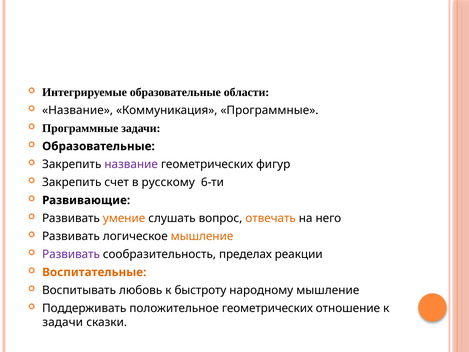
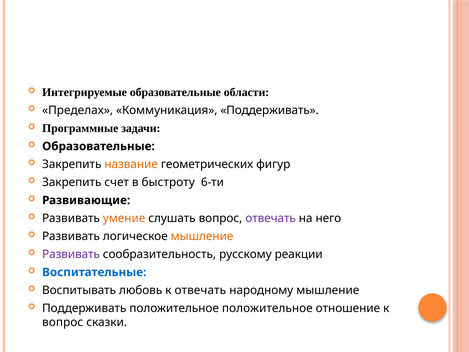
Название at (78, 110): Название -> Пределах
Коммуникация Программные: Программные -> Поддерживать
название at (131, 164) colour: purple -> orange
русскому: русскому -> быстроту
отвечать at (271, 218) colour: orange -> purple
пределах: пределах -> русскому
Воспитательные colour: orange -> blue
к быстроту: быстроту -> отвечать
положительное геометрических: геометрических -> положительное
задачи at (63, 322): задачи -> вопрос
